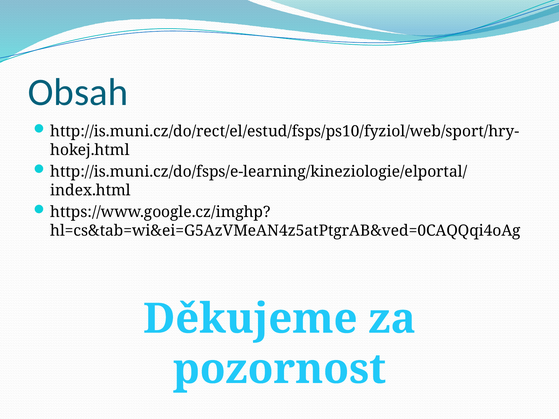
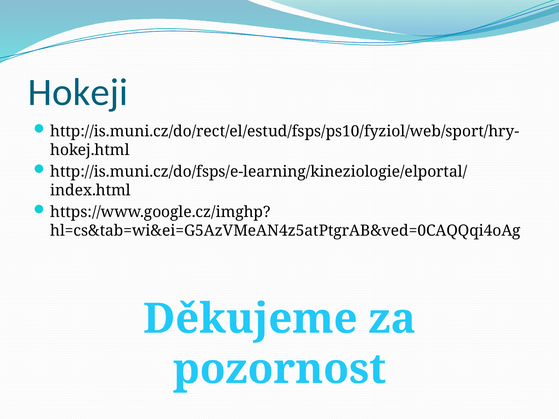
Obsah: Obsah -> Hokeji
